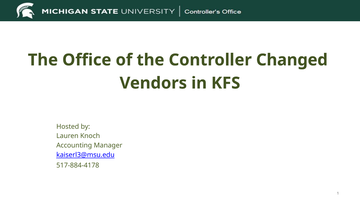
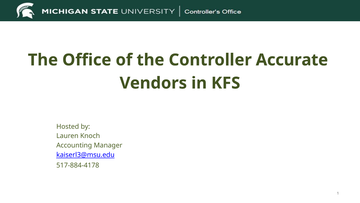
Changed: Changed -> Accurate
